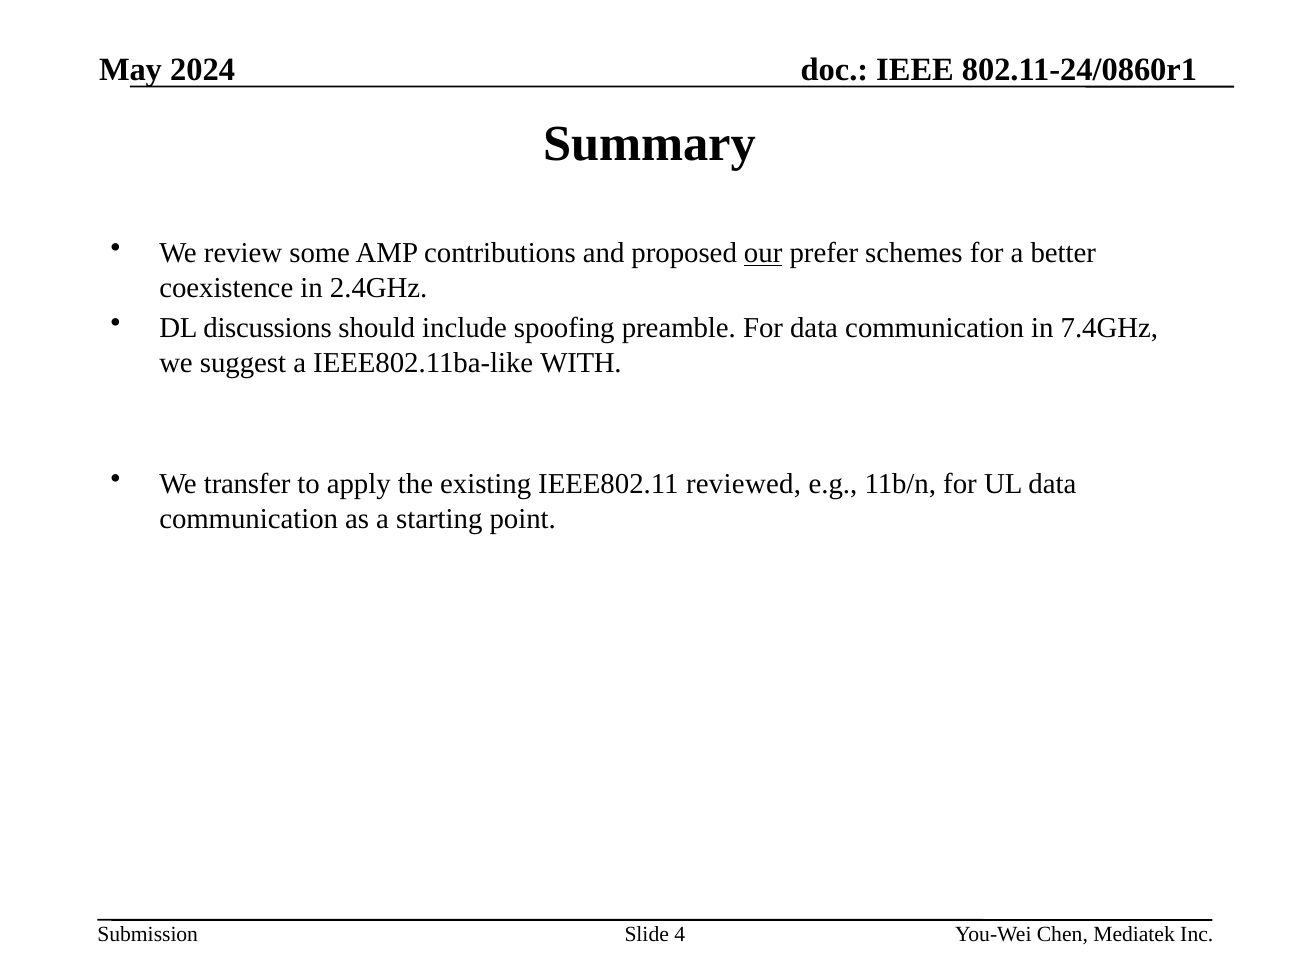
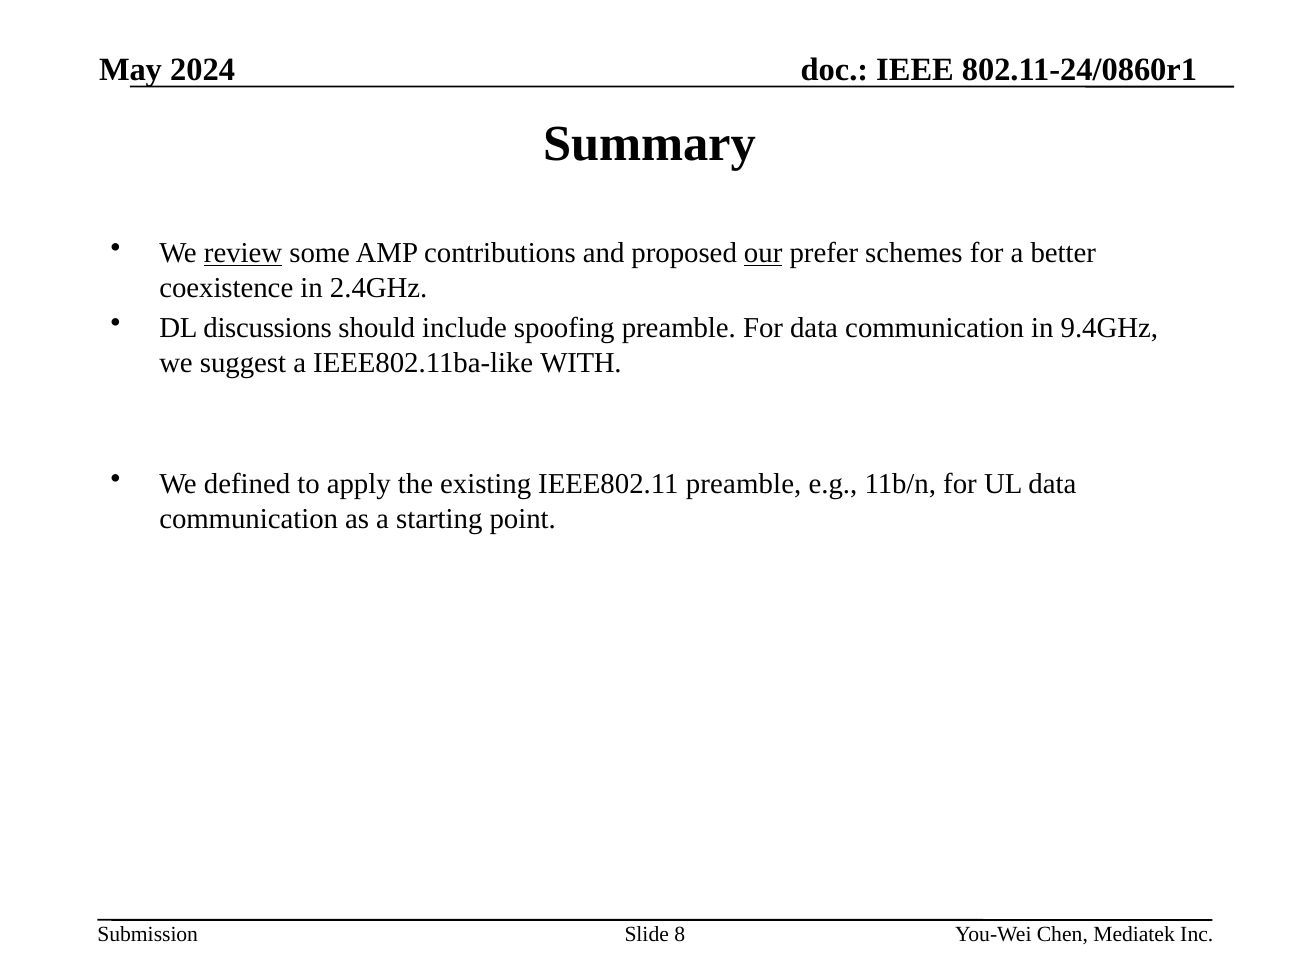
review underline: none -> present
7.4GHz: 7.4GHz -> 9.4GHz
transfer: transfer -> defined
IEEE802.11 reviewed: reviewed -> preamble
4: 4 -> 8
